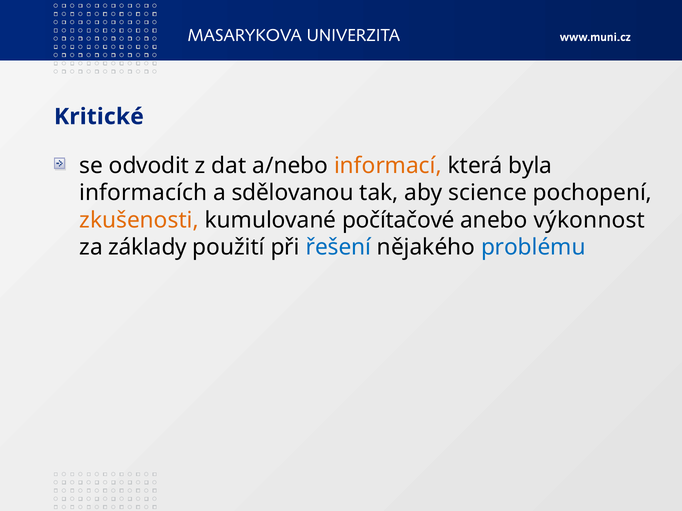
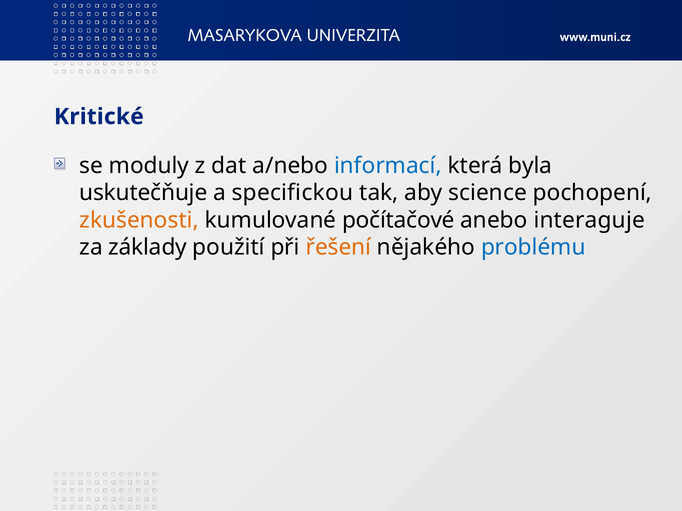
odvodit: odvodit -> moduly
informací colour: orange -> blue
informacích: informacích -> uskutečňuje
sdělovanou: sdělovanou -> specifickou
výkonnost: výkonnost -> interaguje
řešení colour: blue -> orange
